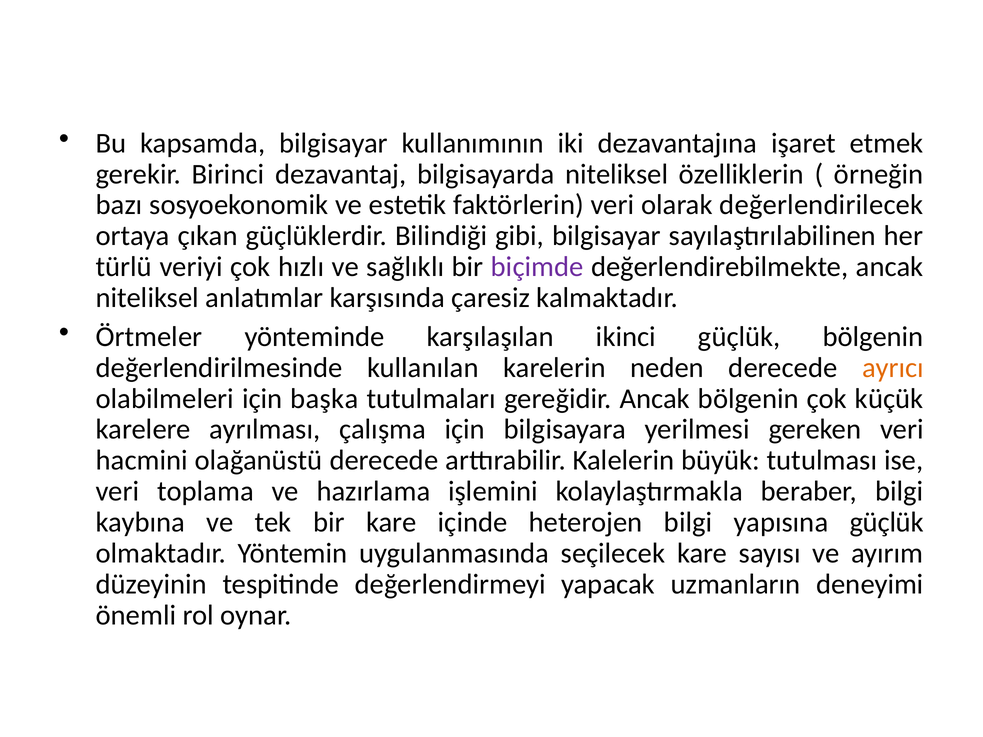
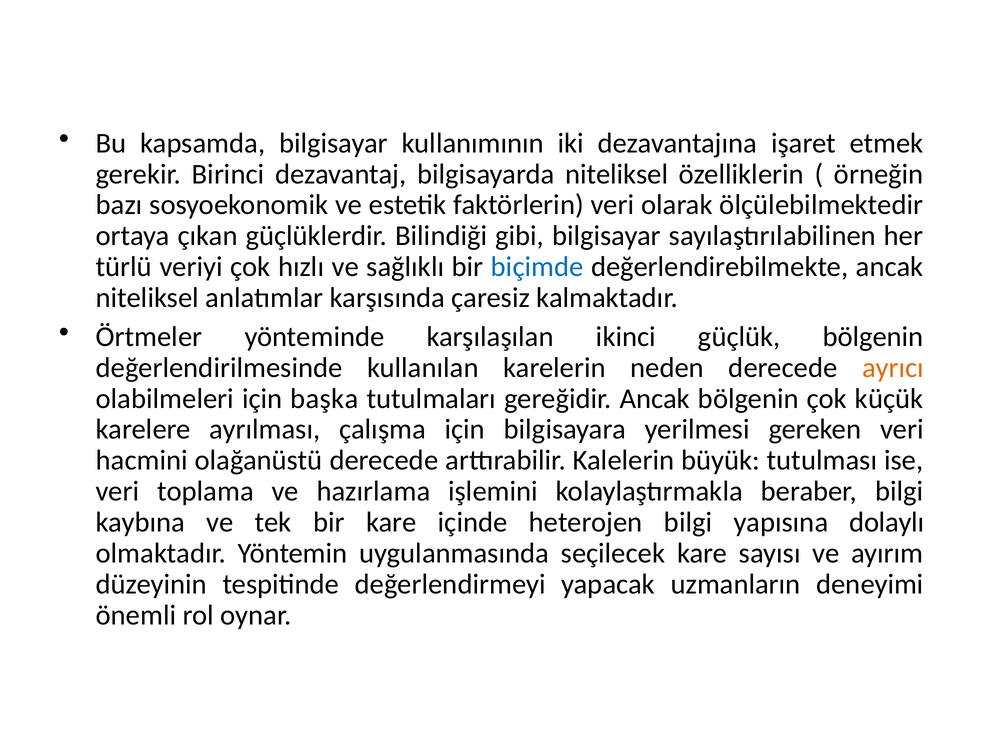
değerlendirilecek: değerlendirilecek -> ölçülebilmektedir
biçimde colour: purple -> blue
yapısına güçlük: güçlük -> dolaylı
